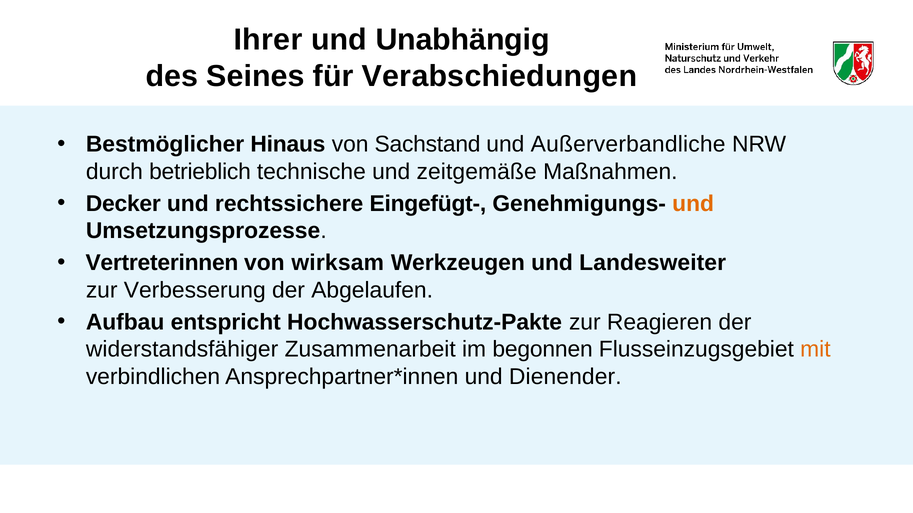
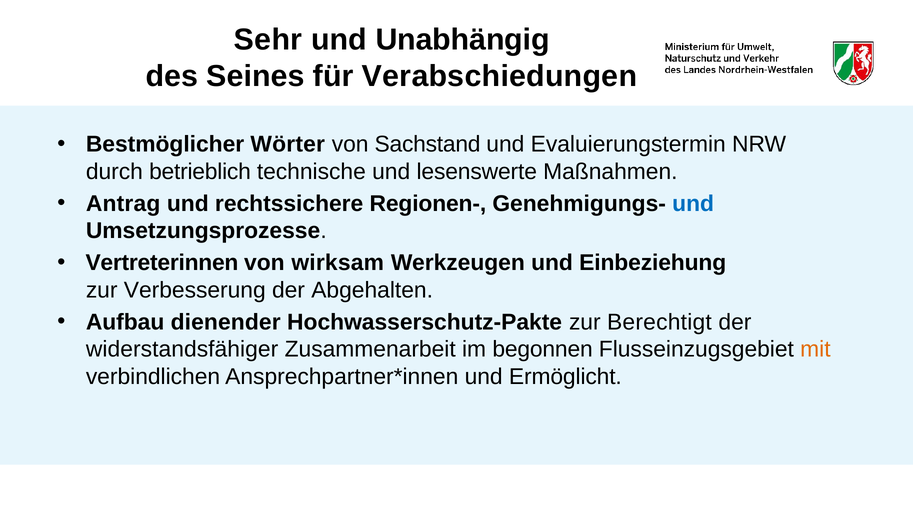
Ihrer: Ihrer -> Sehr
Hinaus: Hinaus -> Wörter
Außerverbandliche: Außerverbandliche -> Evaluierungstermin
zeitgemäße: zeitgemäße -> lesenswerte
Decker: Decker -> Antrag
Eingefügt-: Eingefügt- -> Regionen-
und at (693, 204) colour: orange -> blue
Landesweiter: Landesweiter -> Einbeziehung
Abgelaufen: Abgelaufen -> Abgehalten
entspricht: entspricht -> dienender
Reagieren: Reagieren -> Berechtigt
Dienender: Dienender -> Ermöglicht
